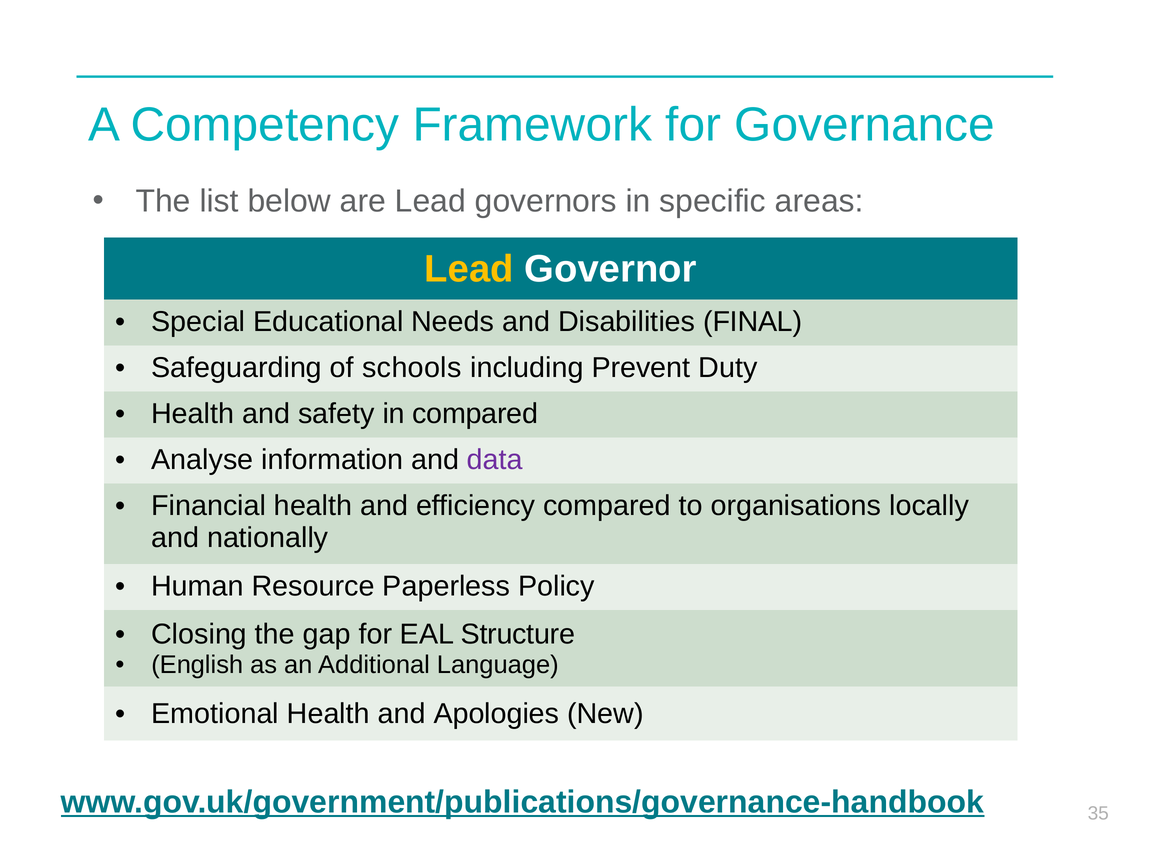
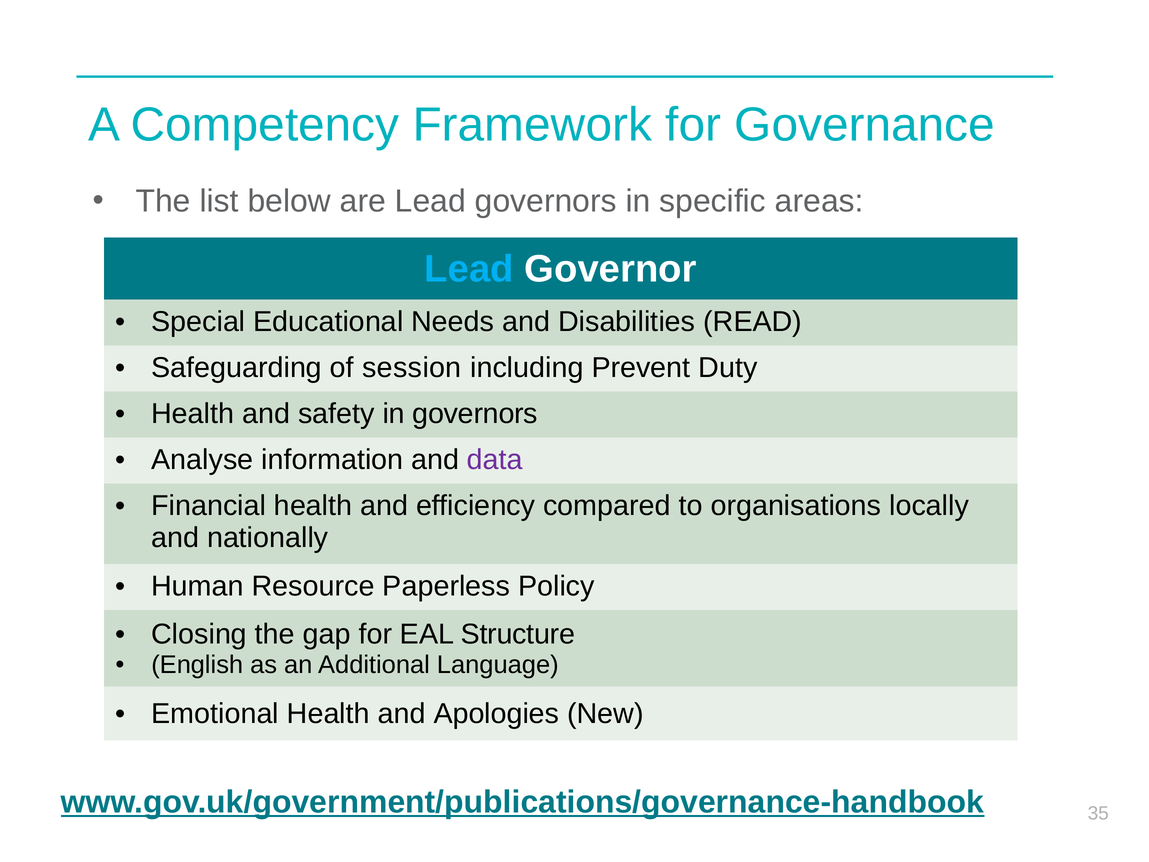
Lead at (469, 269) colour: yellow -> light blue
FINAL: FINAL -> READ
schools: schools -> session
in compared: compared -> governors
